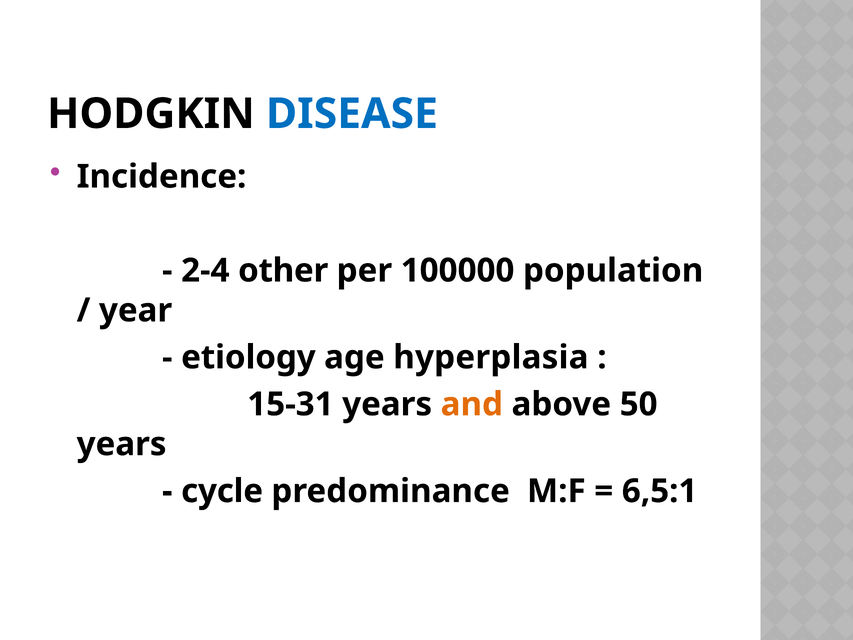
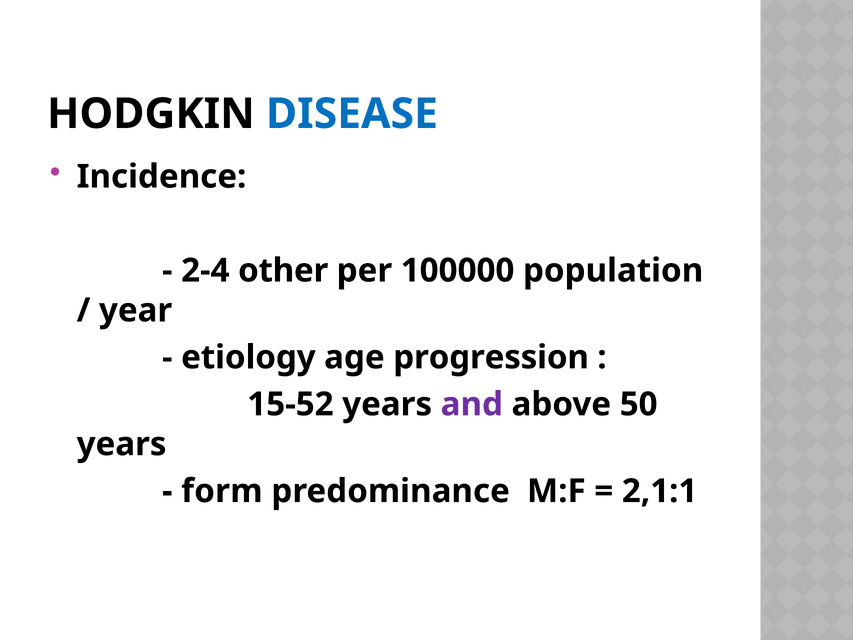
hyperplasia: hyperplasia -> progression
15-31: 15-31 -> 15-52
and colour: orange -> purple
cycle: cycle -> form
6,5:1: 6,5:1 -> 2,1:1
